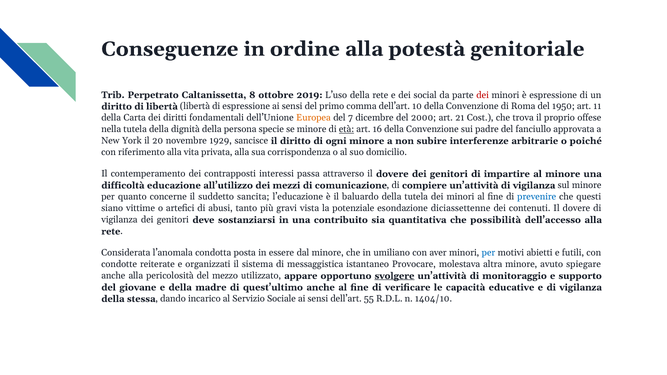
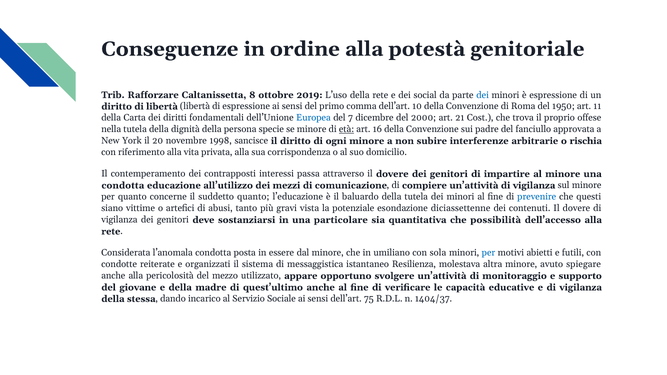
Perpetrato: Perpetrato -> Rafforzare
dei at (483, 95) colour: red -> blue
Europea colour: orange -> blue
1929: 1929 -> 1998
poiché: poiché -> rischia
difficoltà at (123, 185): difficoltà -> condotta
suddetto sancita: sancita -> quanto
contribuito: contribuito -> particolare
aver: aver -> sola
Provocare: Provocare -> Resilienza
svolgere underline: present -> none
55: 55 -> 75
1404/10: 1404/10 -> 1404/37
